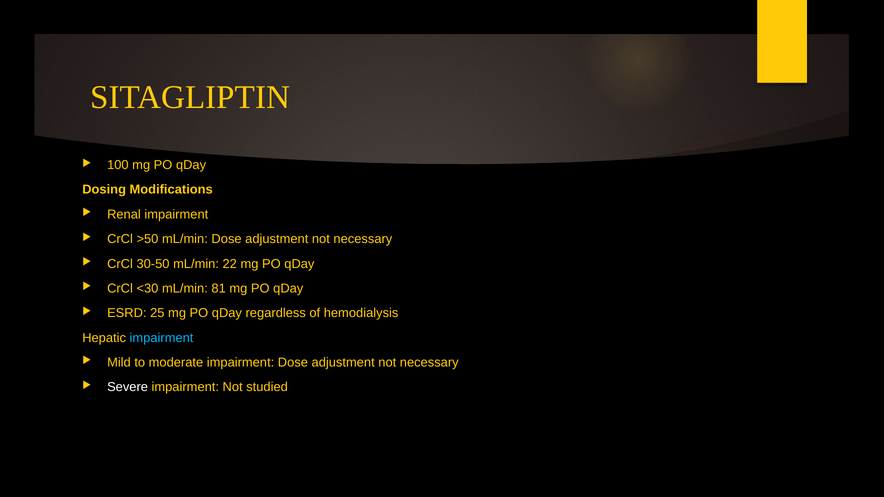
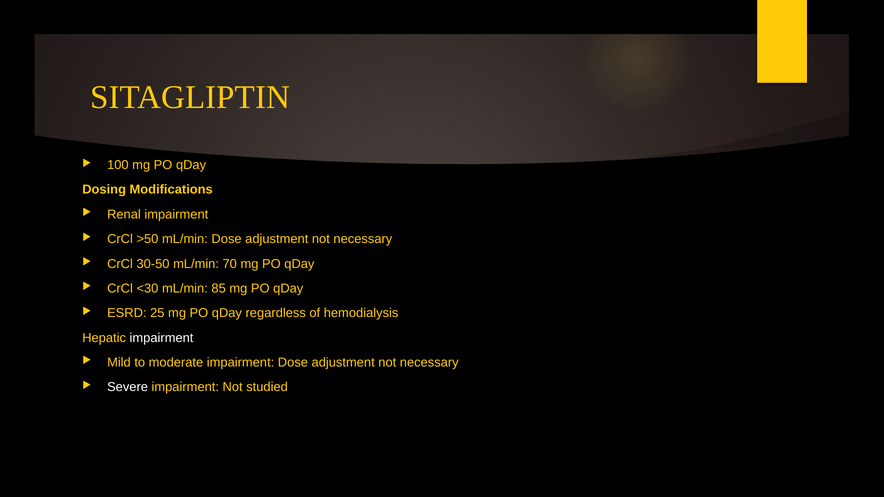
22: 22 -> 70
81: 81 -> 85
impairment at (162, 338) colour: light blue -> white
